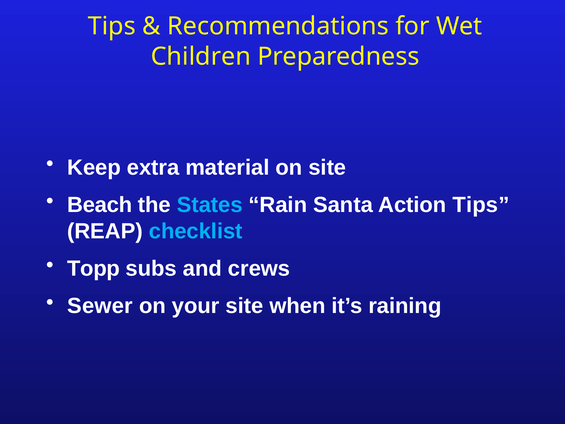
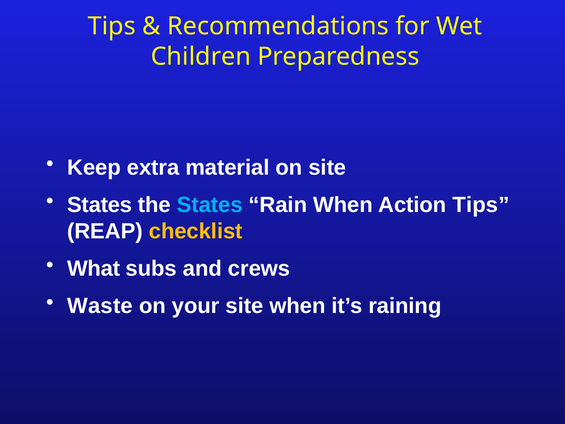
Beach at (100, 205): Beach -> States
Rain Santa: Santa -> When
checklist colour: light blue -> yellow
Topp: Topp -> What
Sewer: Sewer -> Waste
